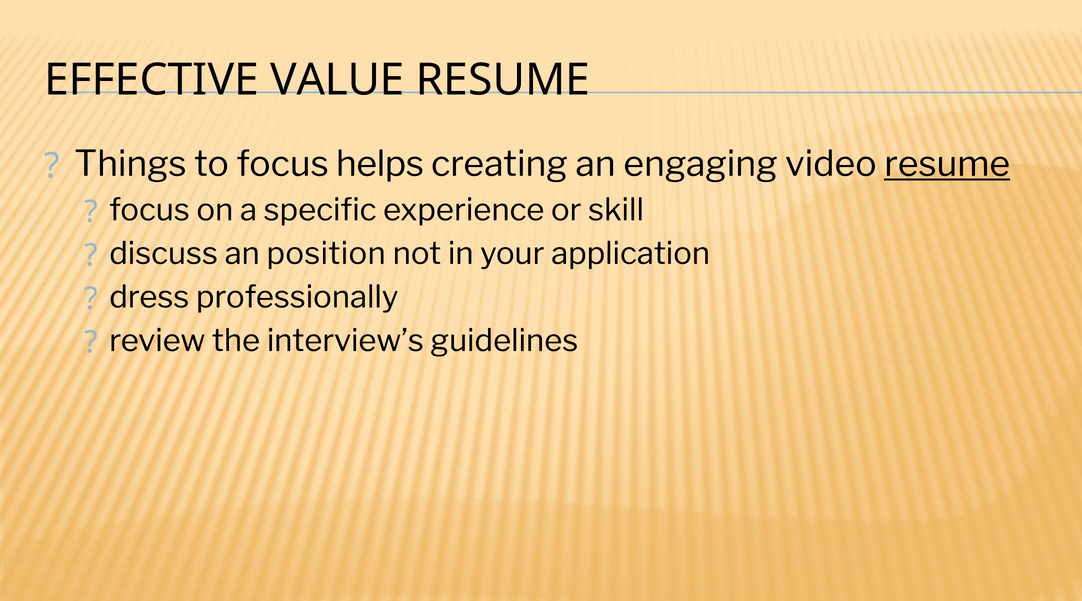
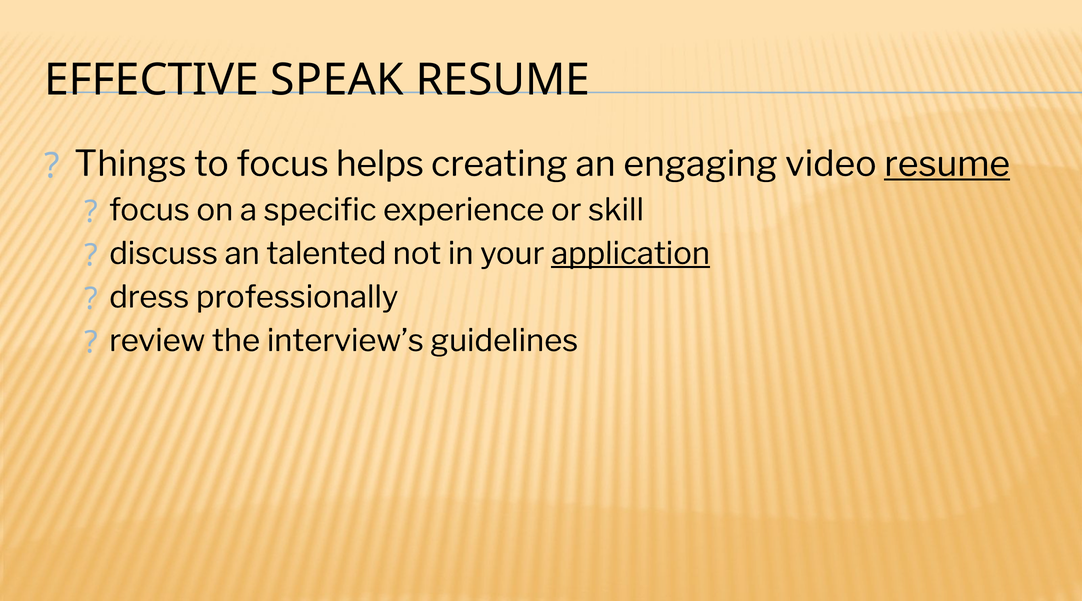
VALUE: VALUE -> SPEAK
position: position -> talented
application underline: none -> present
